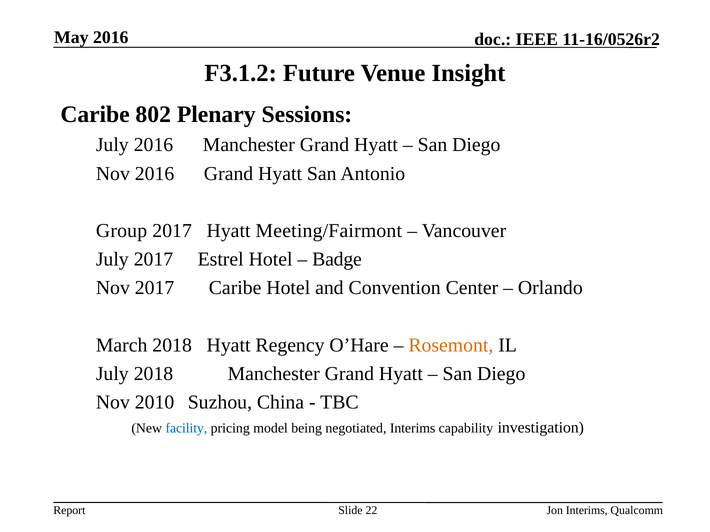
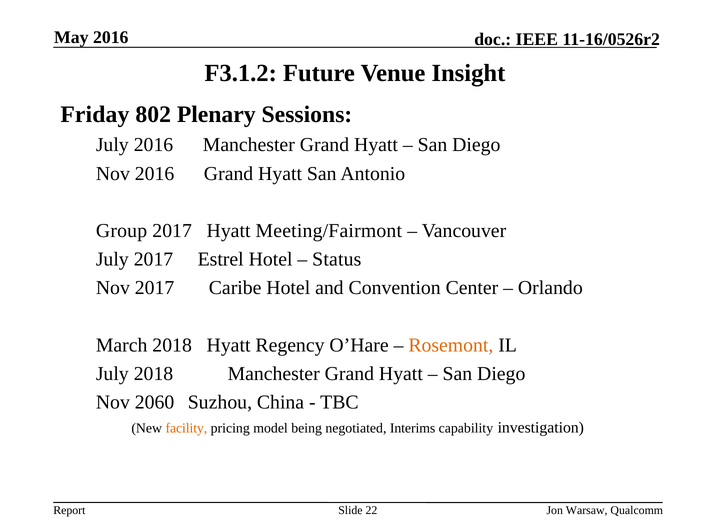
Caribe at (95, 114): Caribe -> Friday
Badge: Badge -> Status
2010: 2010 -> 2060
facility colour: blue -> orange
Jon Interims: Interims -> Warsaw
